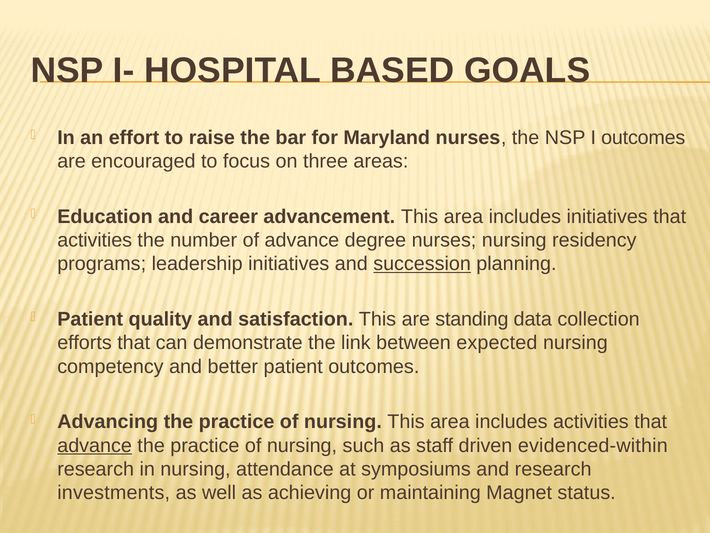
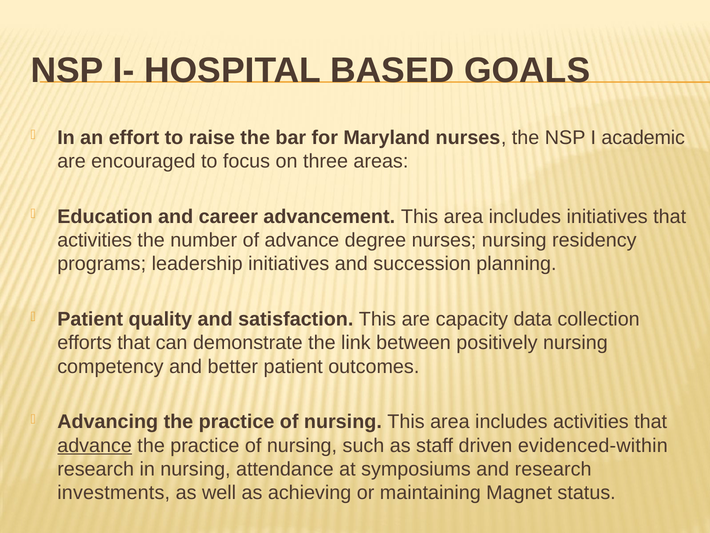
I outcomes: outcomes -> academic
succession underline: present -> none
standing: standing -> capacity
expected: expected -> positively
